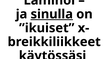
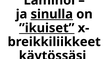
”ikuiset underline: none -> present
